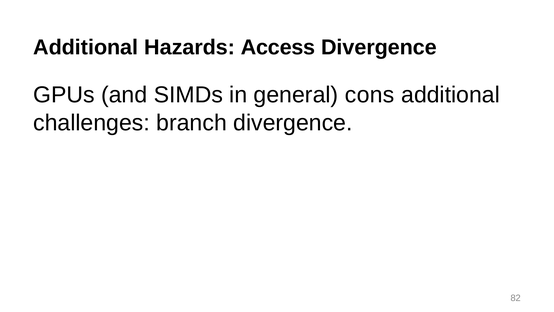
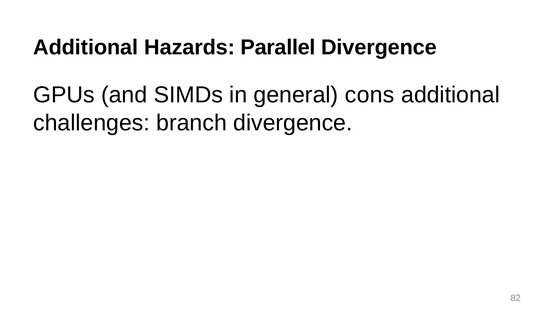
Access: Access -> Parallel
